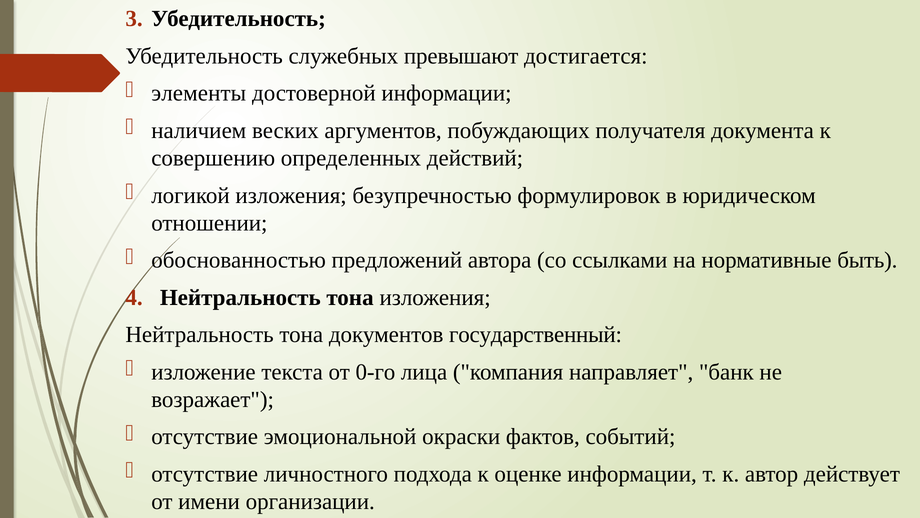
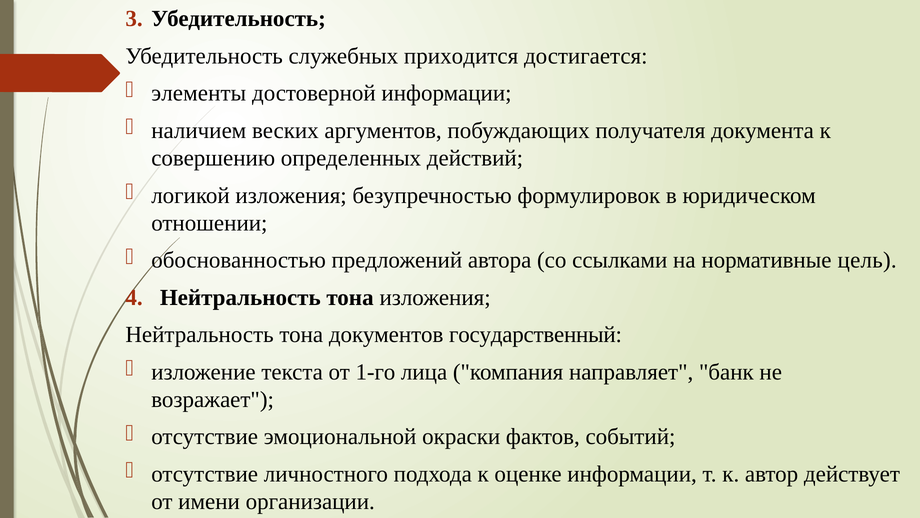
превышают: превышают -> приходится
быть: быть -> цель
0-го: 0-го -> 1-го
